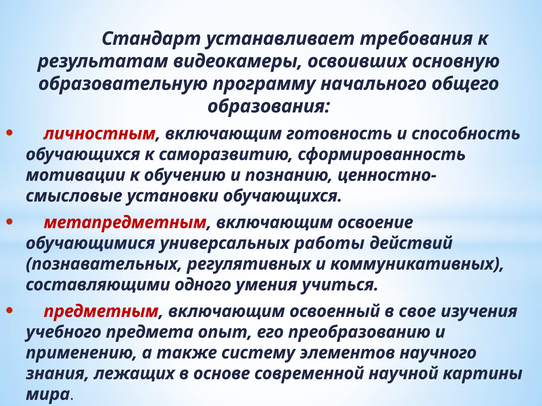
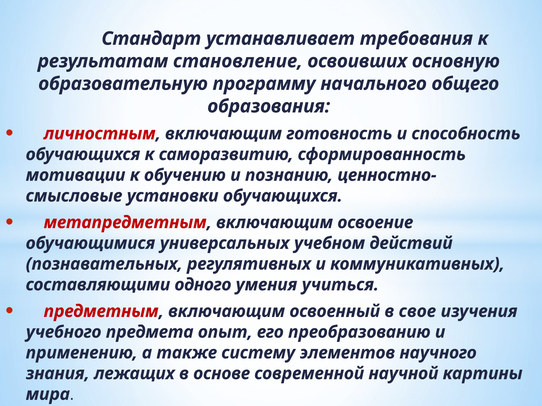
видеокамеры: видеокамеры -> становление
работы: работы -> учебном
